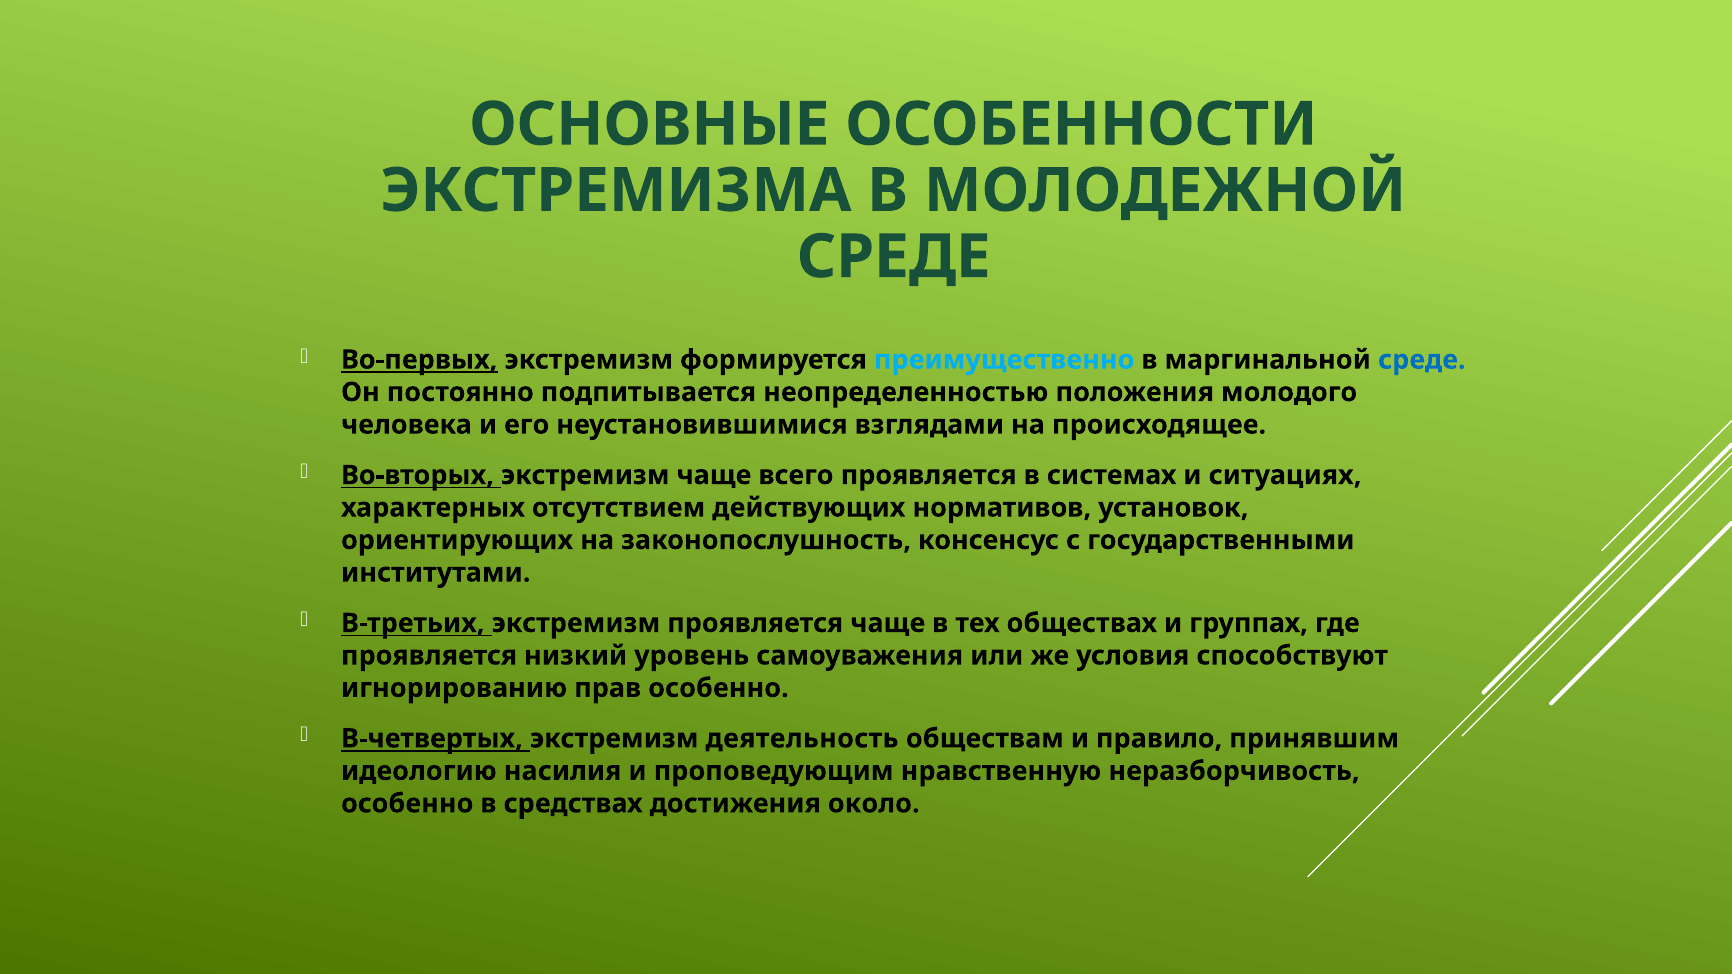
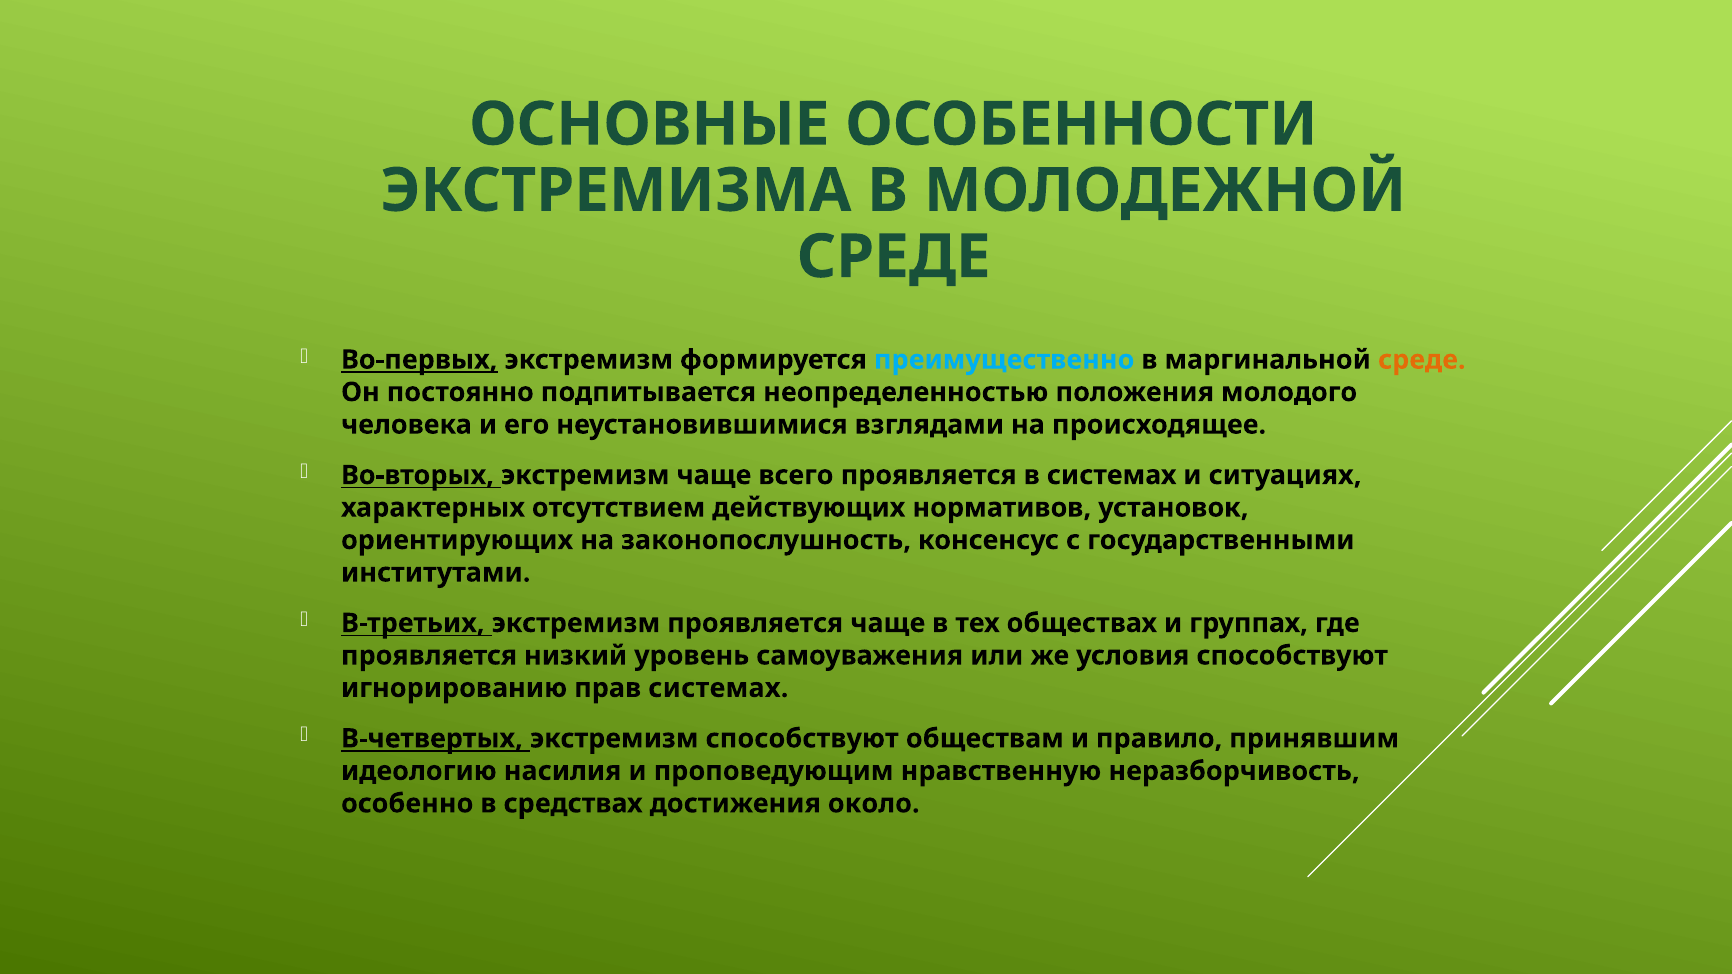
среде at (1422, 360) colour: blue -> orange
прав особенно: особенно -> системах
экстремизм деятельность: деятельность -> способствуют
